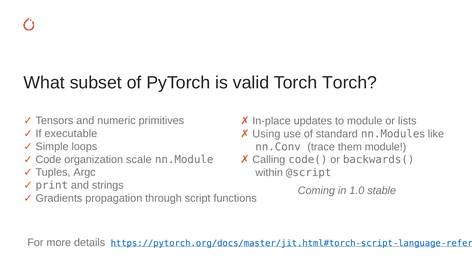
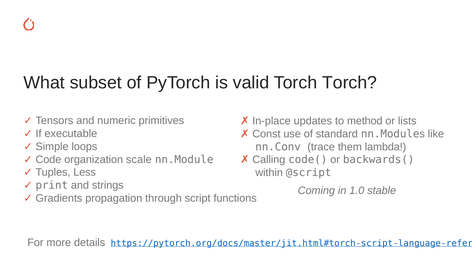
to module: module -> method
Using: Using -> Const
them module: module -> lambda
Argc: Argc -> Less
